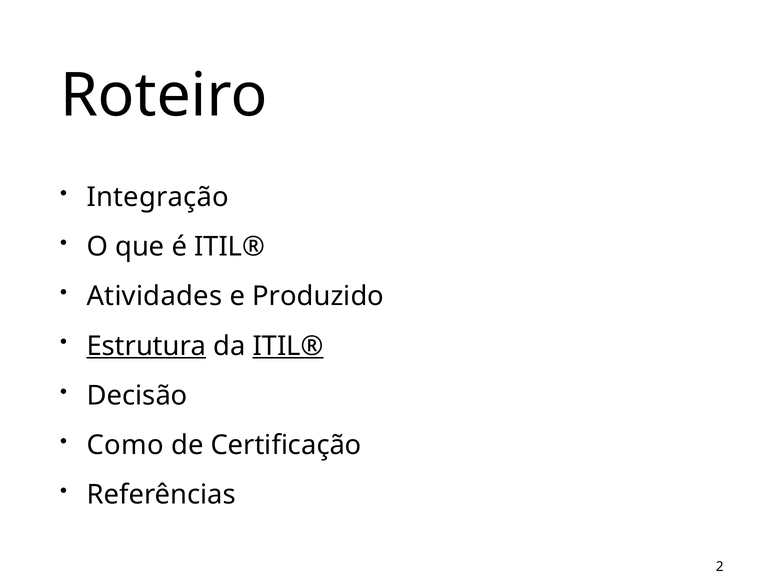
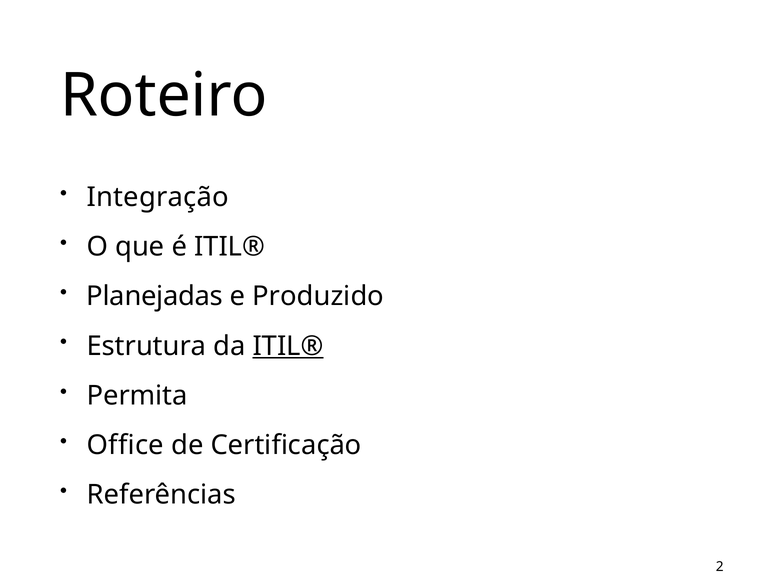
Atividades: Atividades -> Planejadas
Estrutura underline: present -> none
Decisão: Decisão -> Permita
Como: Como -> Office
